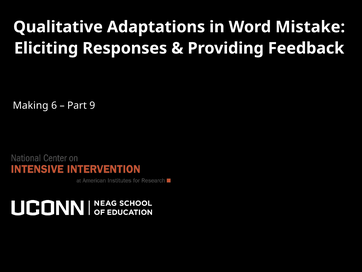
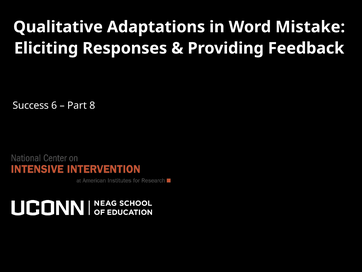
Making: Making -> Success
9: 9 -> 8
